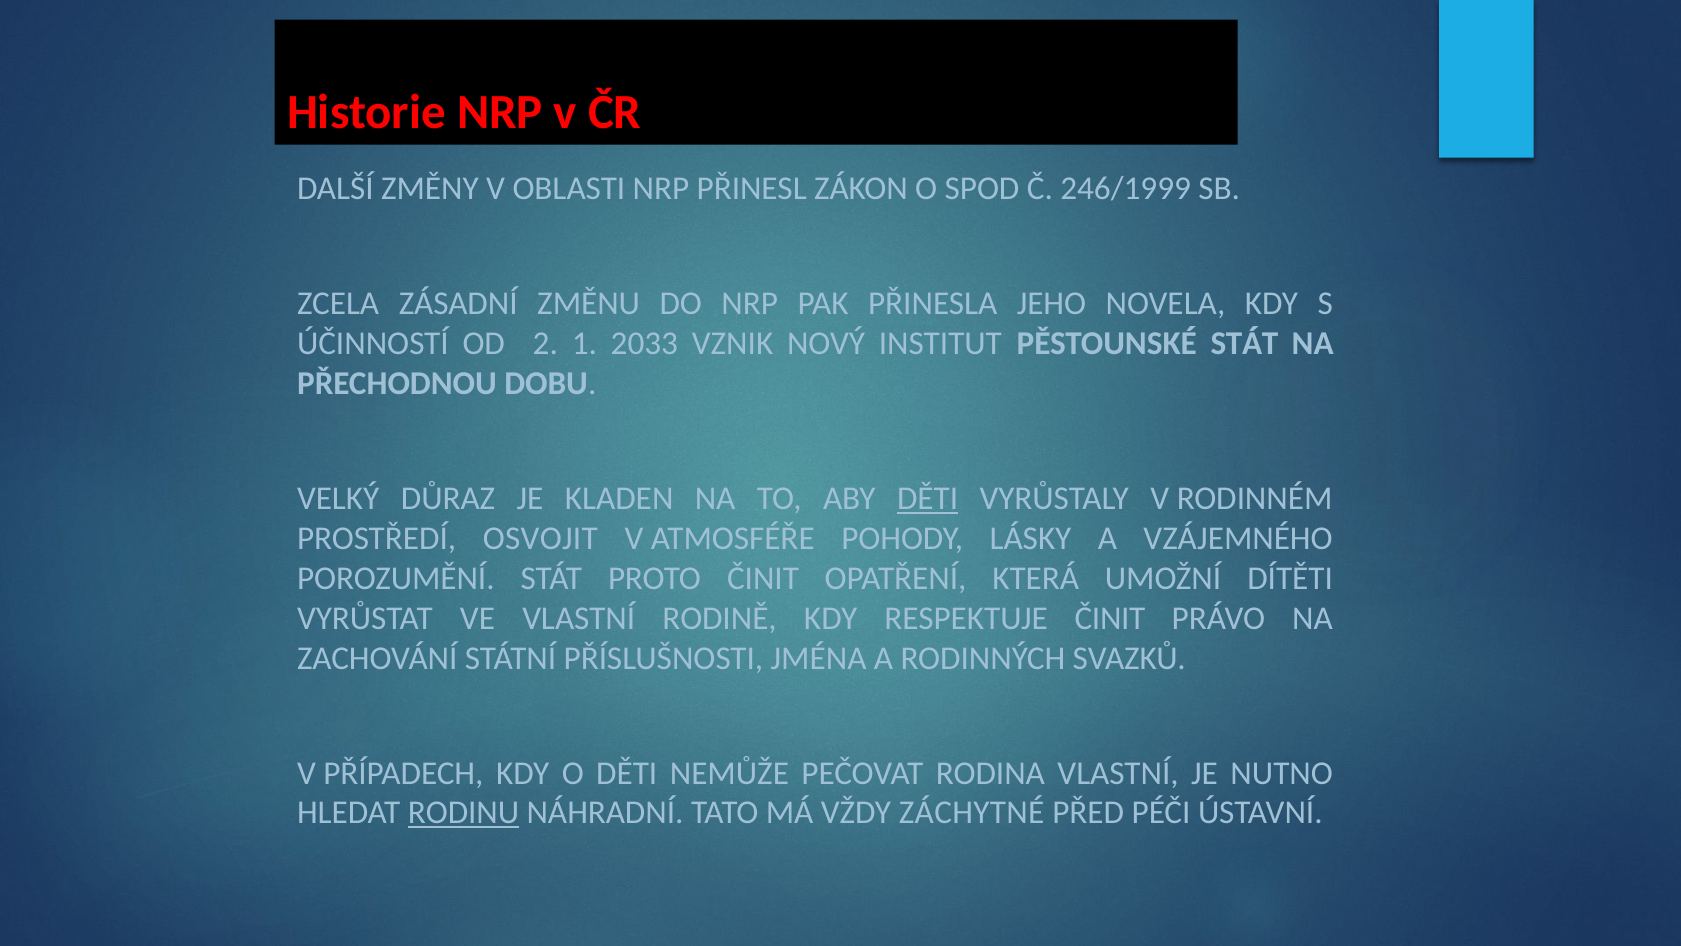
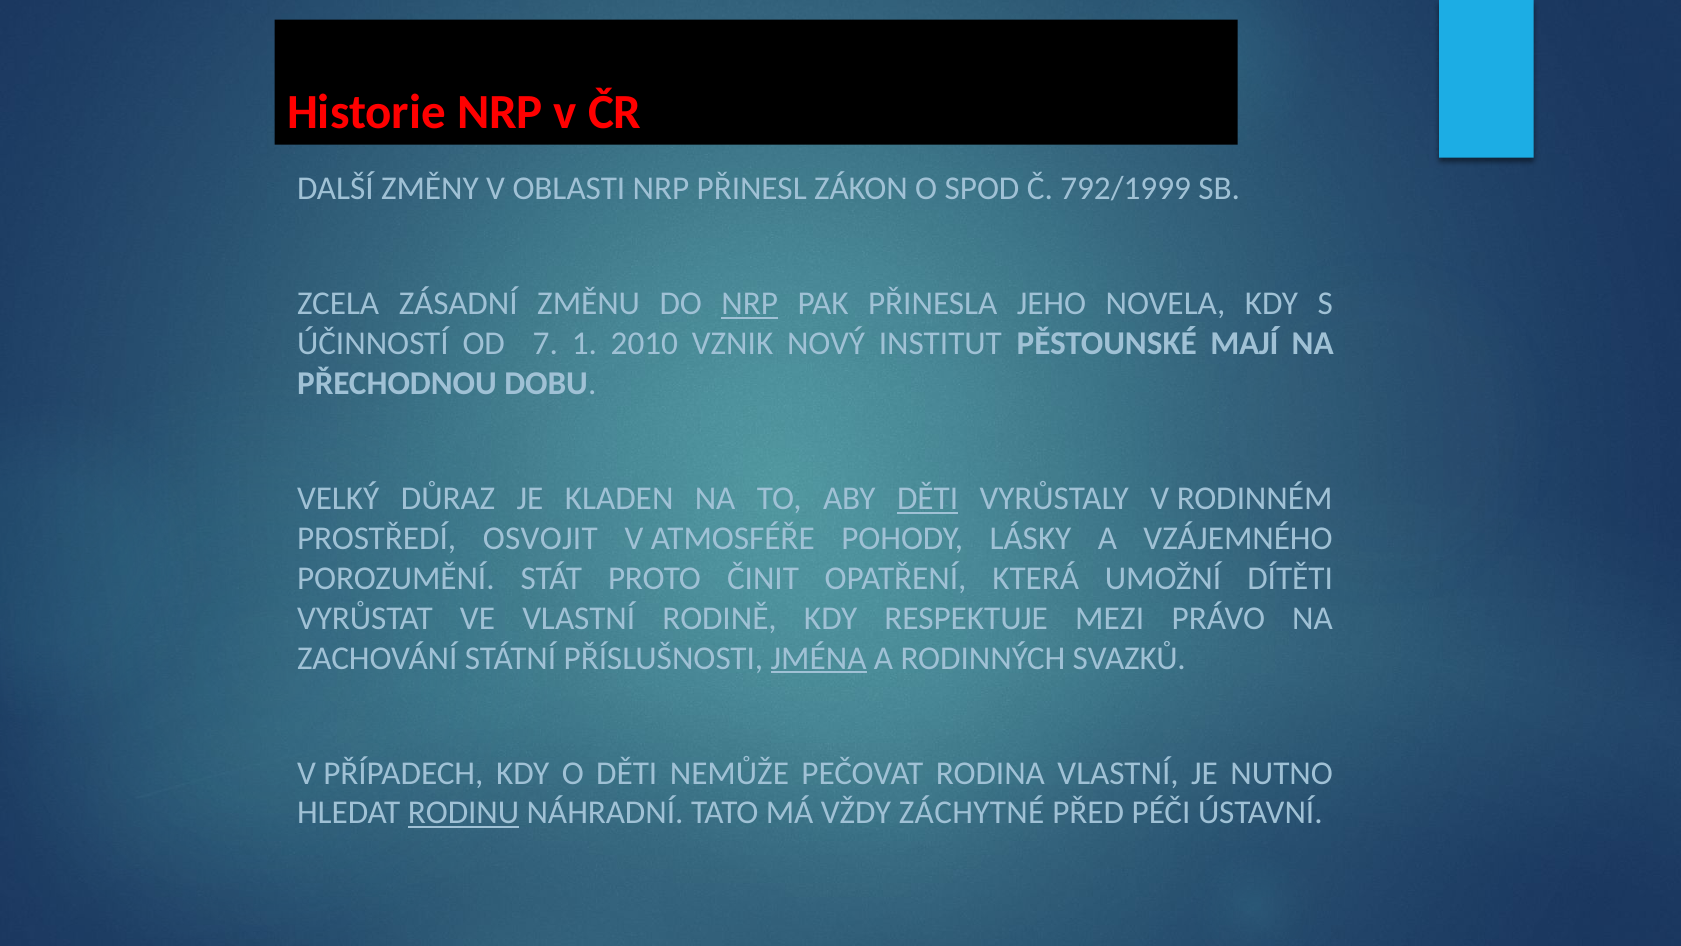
246/1999: 246/1999 -> 792/1999
NRP at (750, 304) underline: none -> present
2: 2 -> 7
2033: 2033 -> 2010
PĚSTOUNSKÉ STÁT: STÁT -> MAJÍ
RESPEKTUJE ČINIT: ČINIT -> MEZI
JMÉNA underline: none -> present
